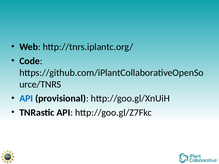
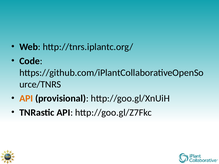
API at (26, 99) colour: blue -> orange
